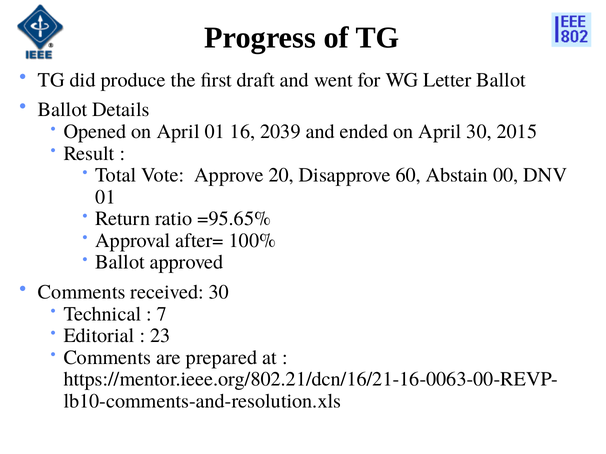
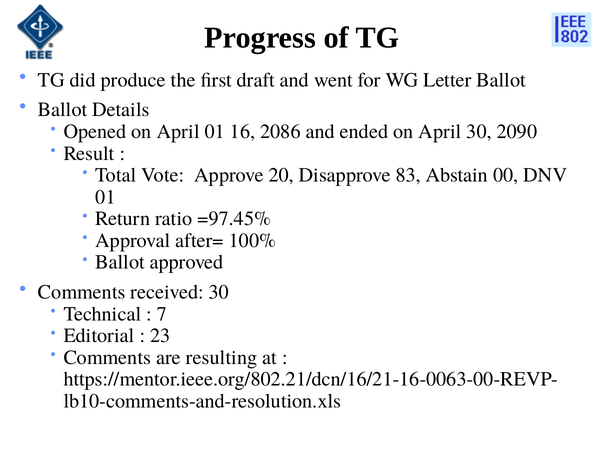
2039: 2039 -> 2086
2015: 2015 -> 2090
60: 60 -> 83
=95.65%: =95.65% -> =97.45%
prepared: prepared -> resulting
